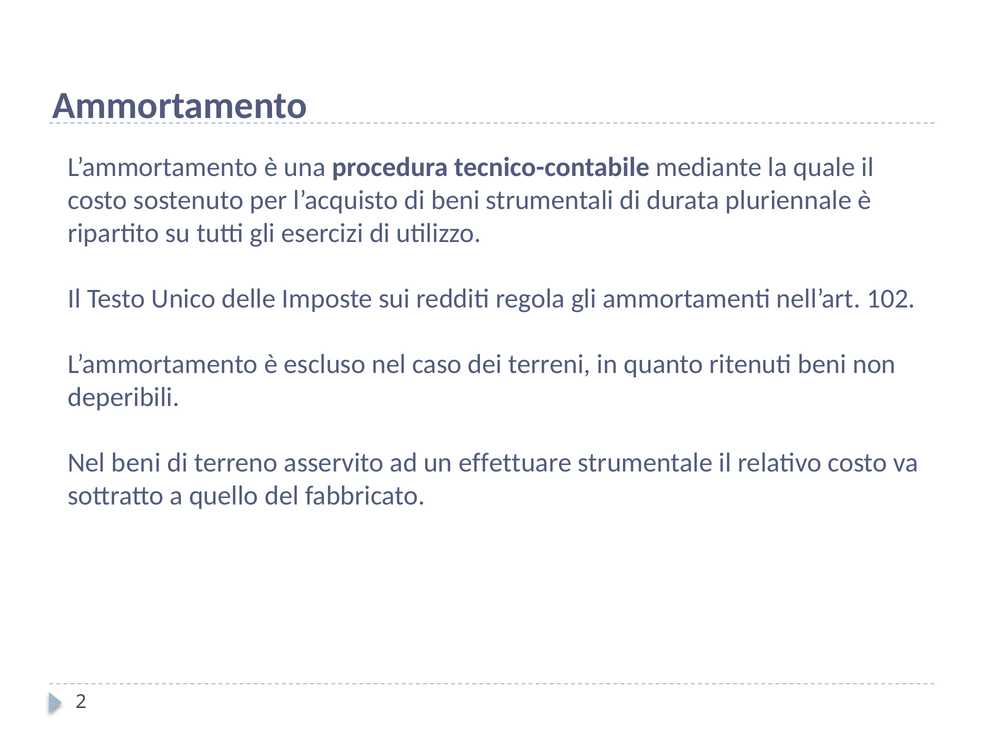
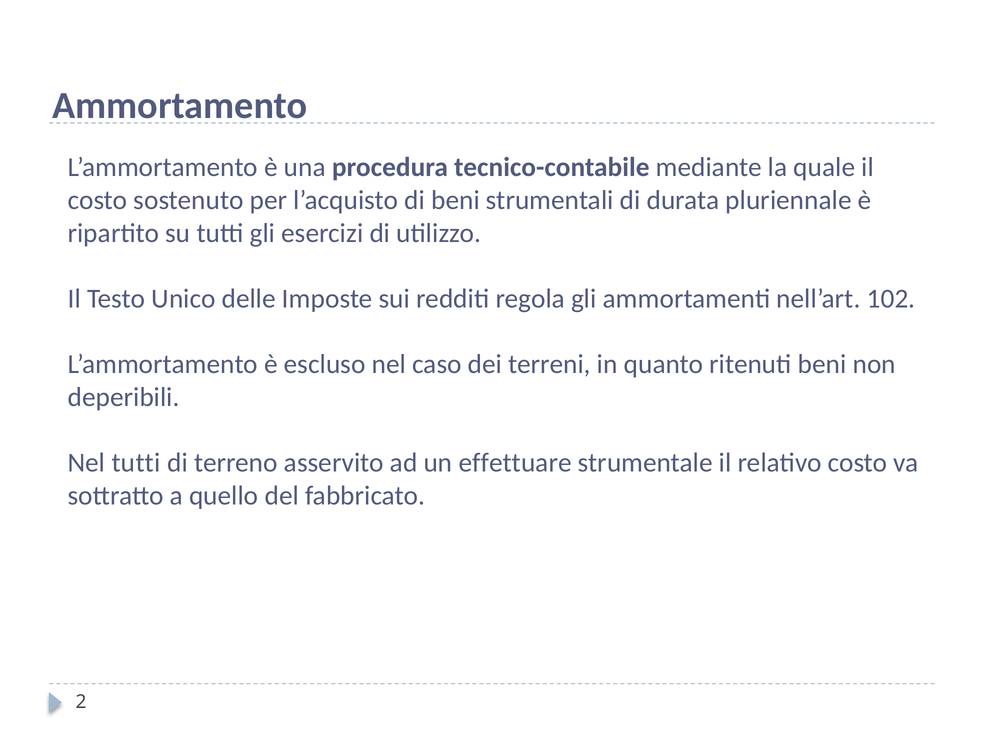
Nel beni: beni -> tutti
